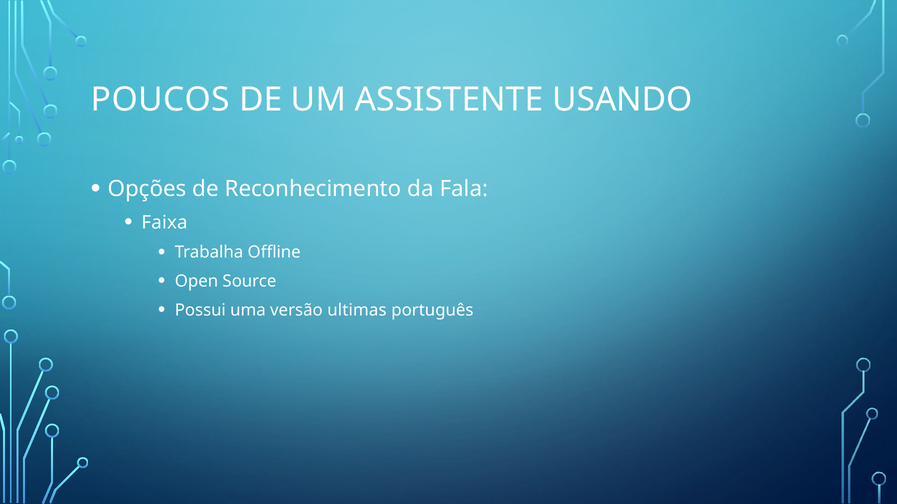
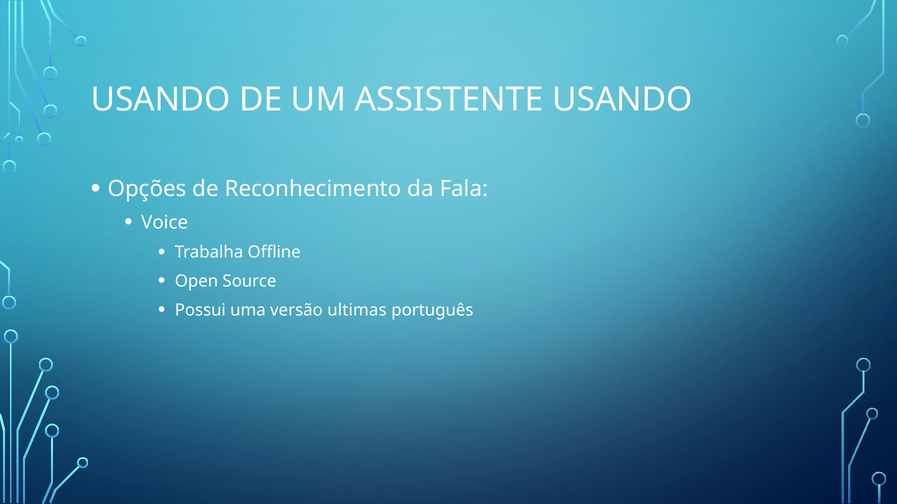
POUCOS at (160, 100): POUCOS -> USANDO
Faixa: Faixa -> Voice
